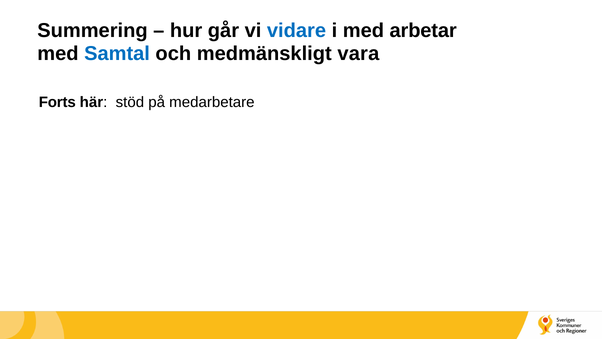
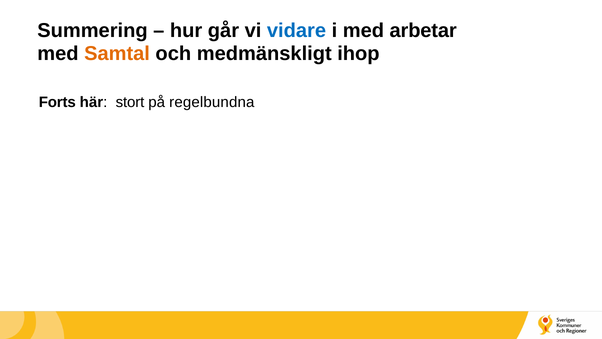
Samtal colour: blue -> orange
vara: vara -> ihop
stöd: stöd -> stort
medarbetare: medarbetare -> regelbundna
